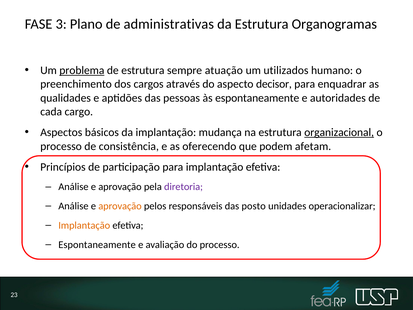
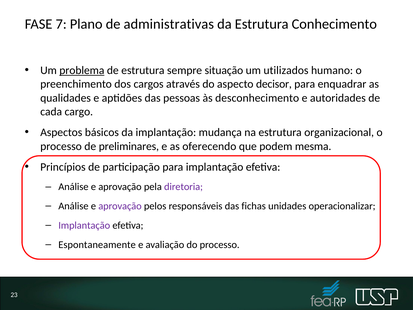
3: 3 -> 7
Organogramas: Organogramas -> Conhecimento
atuação: atuação -> situação
às espontaneamente: espontaneamente -> desconhecimento
organizacional underline: present -> none
consistência: consistência -> preliminares
afetam: afetam -> mesma
aprovação at (120, 206) colour: orange -> purple
posto: posto -> fichas
Implantação at (84, 225) colour: orange -> purple
